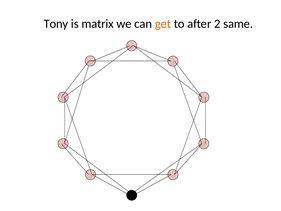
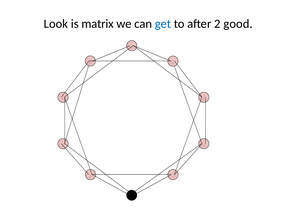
Tony: Tony -> Look
get colour: orange -> blue
same: same -> good
